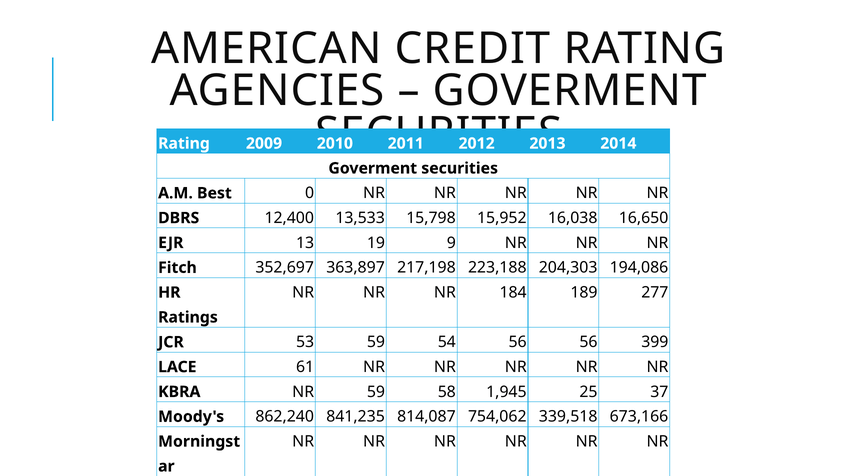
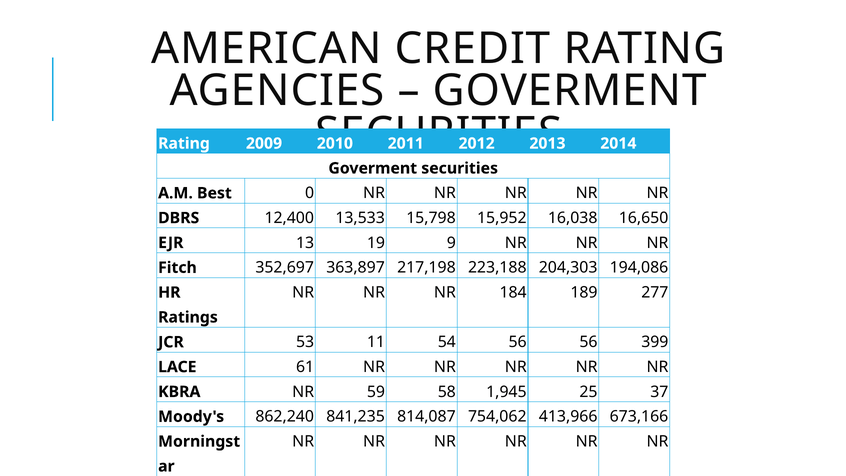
53 59: 59 -> 11
339,518: 339,518 -> 413,966
